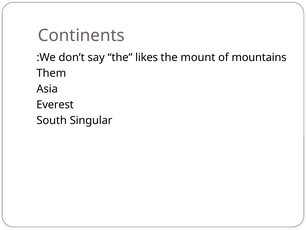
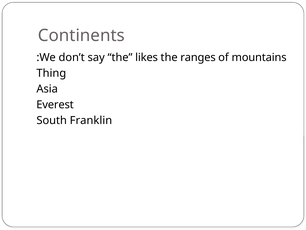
mount: mount -> ranges
Them: Them -> Thing
Singular: Singular -> Franklin
